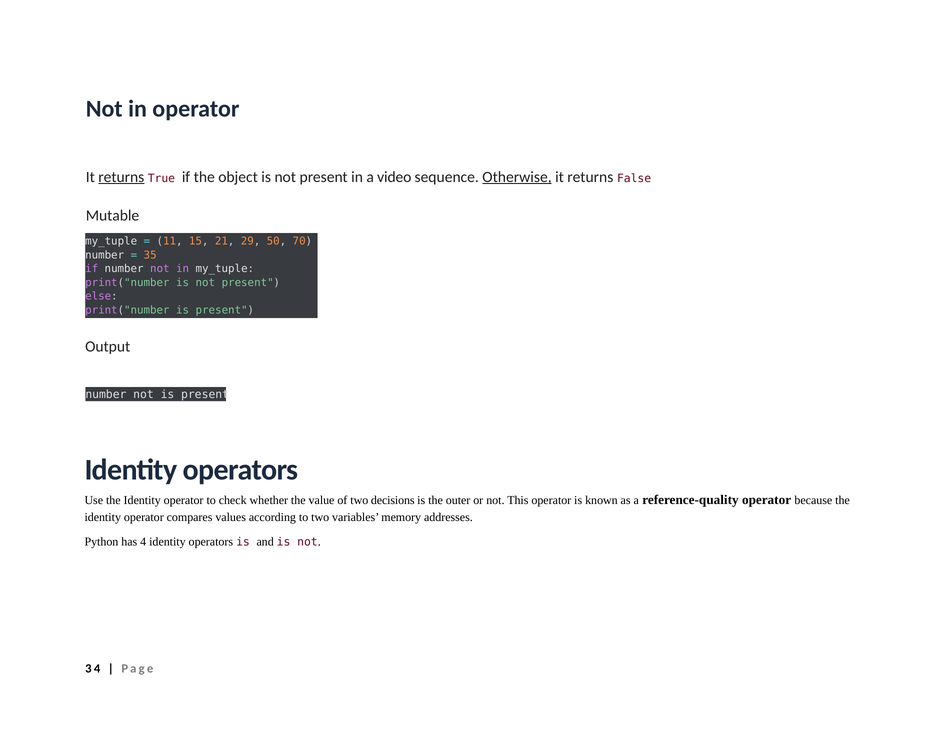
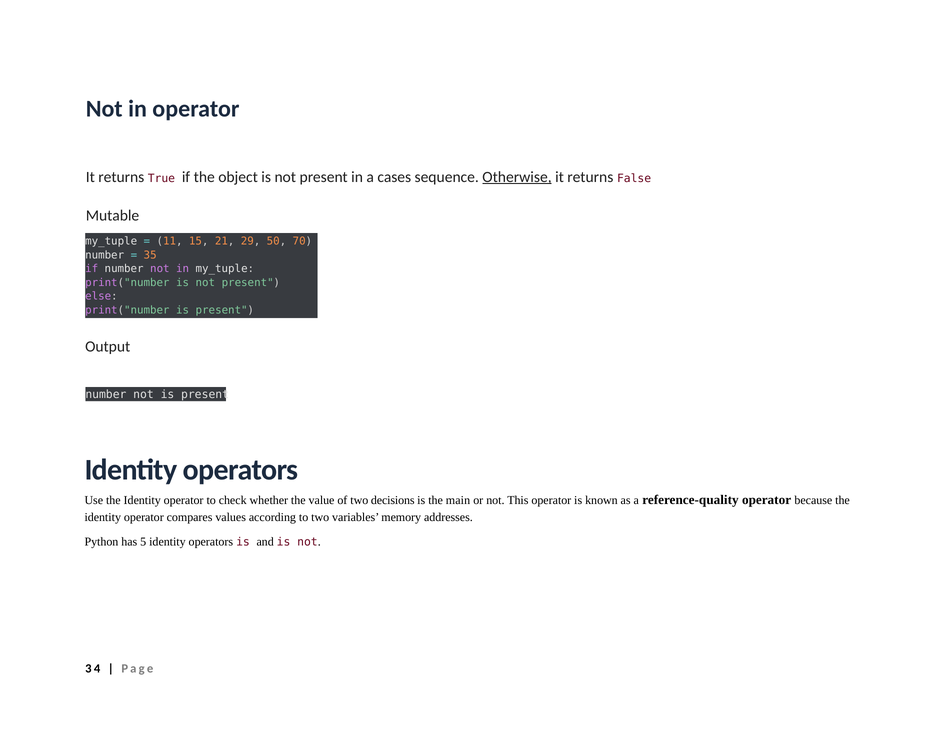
returns at (121, 177) underline: present -> none
video: video -> cases
outer: outer -> main
4: 4 -> 5
